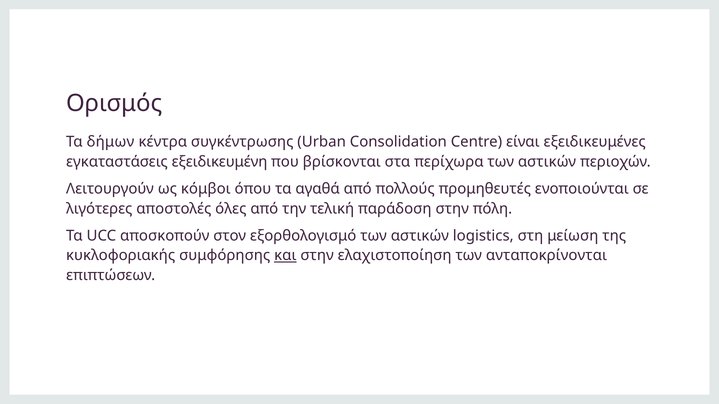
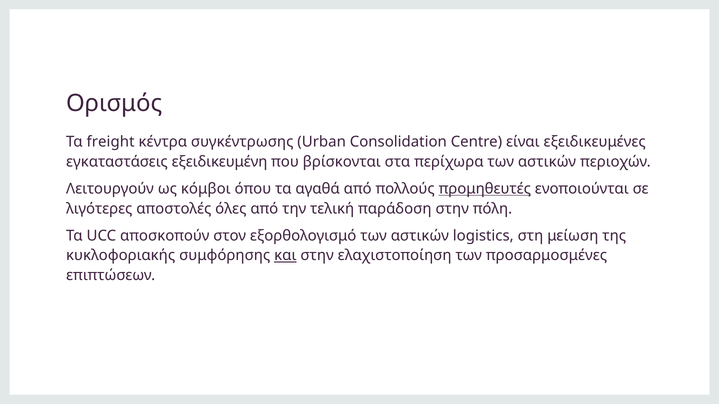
δήμων: δήμων -> freight
προμηθευτές underline: none -> present
ανταποκρίνονται: ανταποκρίνονται -> προσαρμοσμένες
